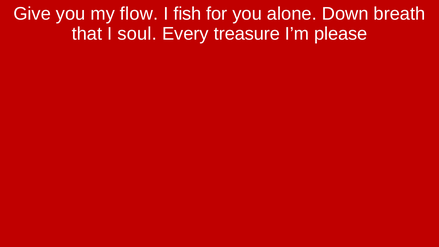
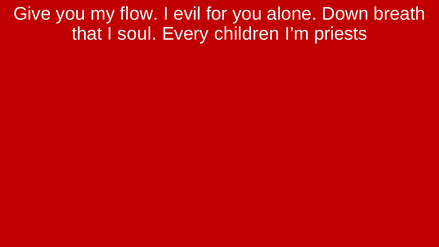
fish: fish -> evil
treasure: treasure -> children
please: please -> priests
